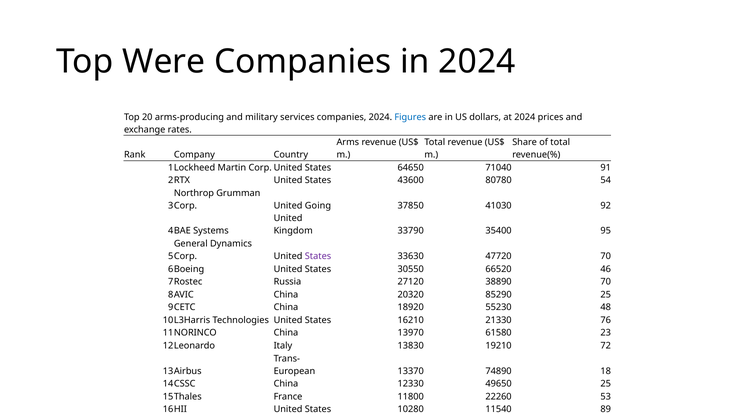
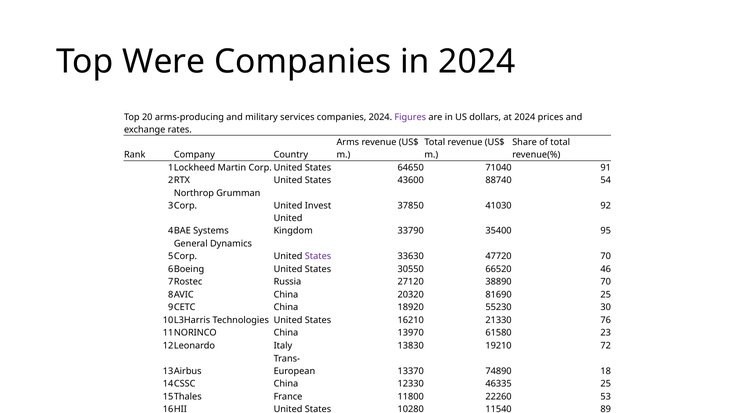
Figures colour: blue -> purple
80780: 80780 -> 88740
Going: Going -> Invest
85290: 85290 -> 81690
55230 48: 48 -> 30
49650: 49650 -> 46335
